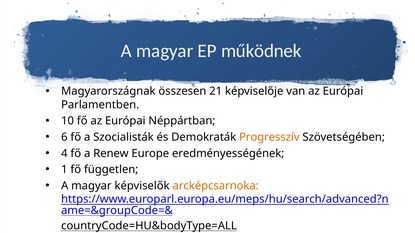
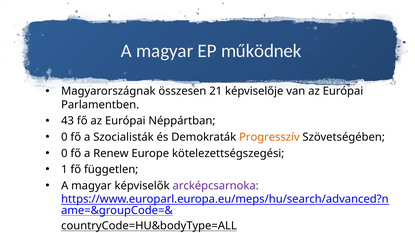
10: 10 -> 43
6 at (64, 137): 6 -> 0
4 at (64, 154): 4 -> 0
eredményességének: eredményességének -> kötelezettségszegési
arcképcsarnoka colour: orange -> purple
